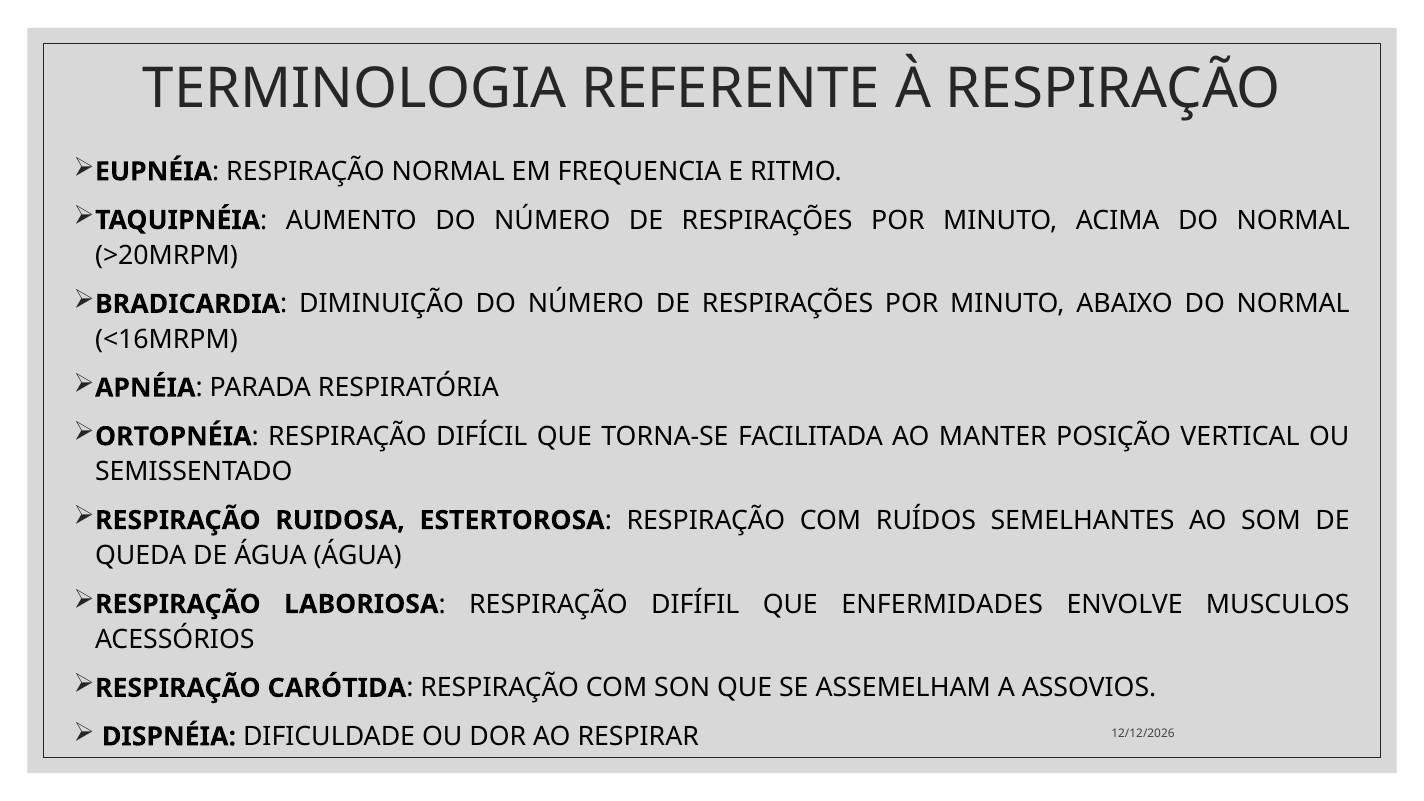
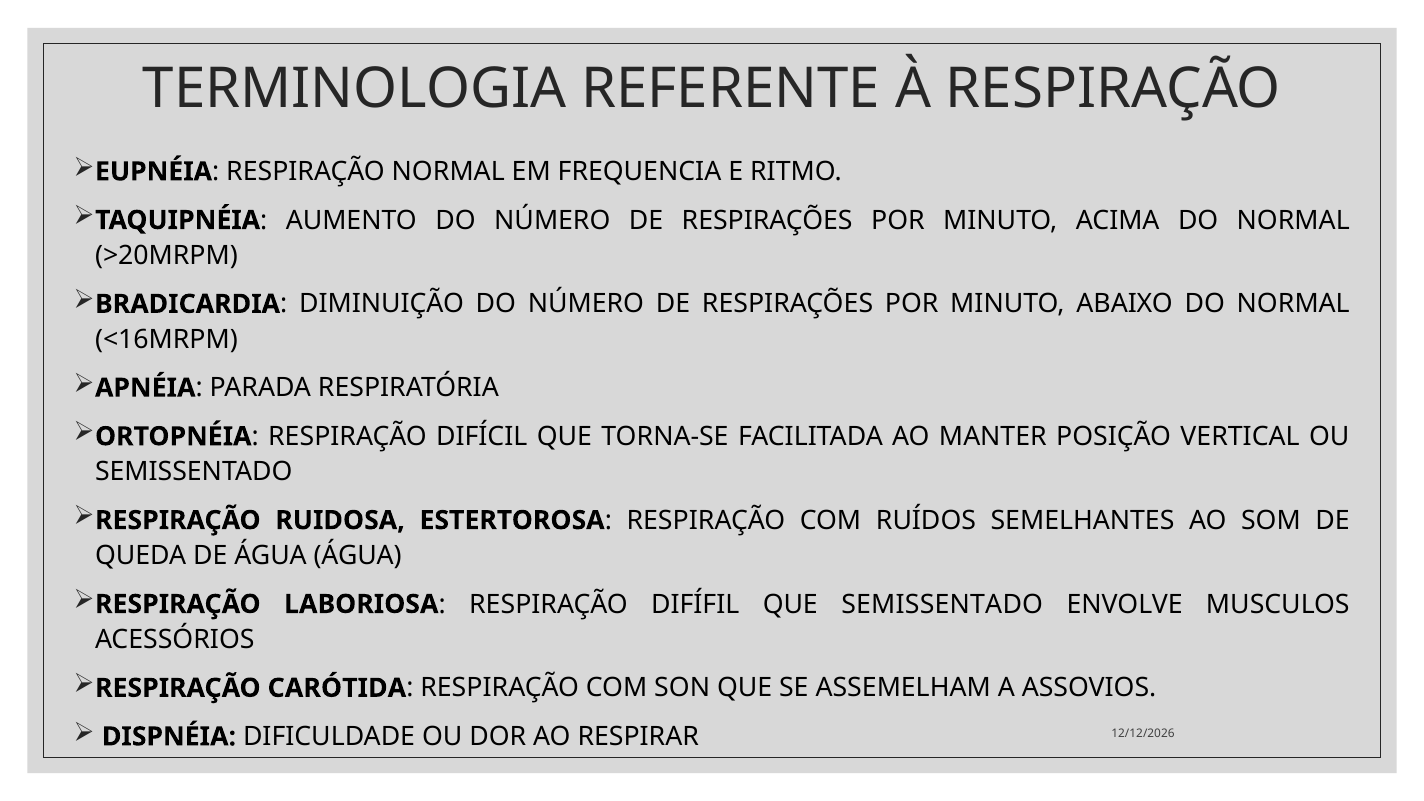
QUE ENFERMIDADES: ENFERMIDADES -> SEMISSENTADO
